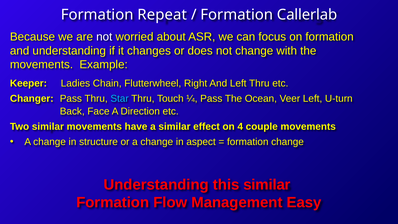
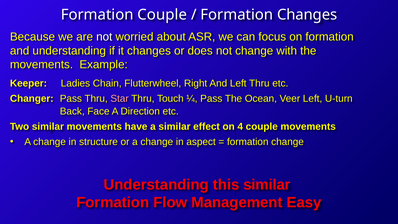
Formation Repeat: Repeat -> Couple
Formation Callerlab: Callerlab -> Changes
Star colour: light blue -> pink
